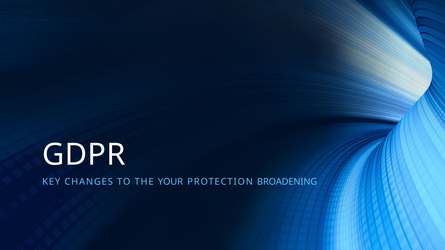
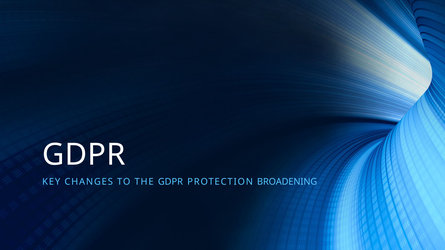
THE YOUR: YOUR -> GDPR
